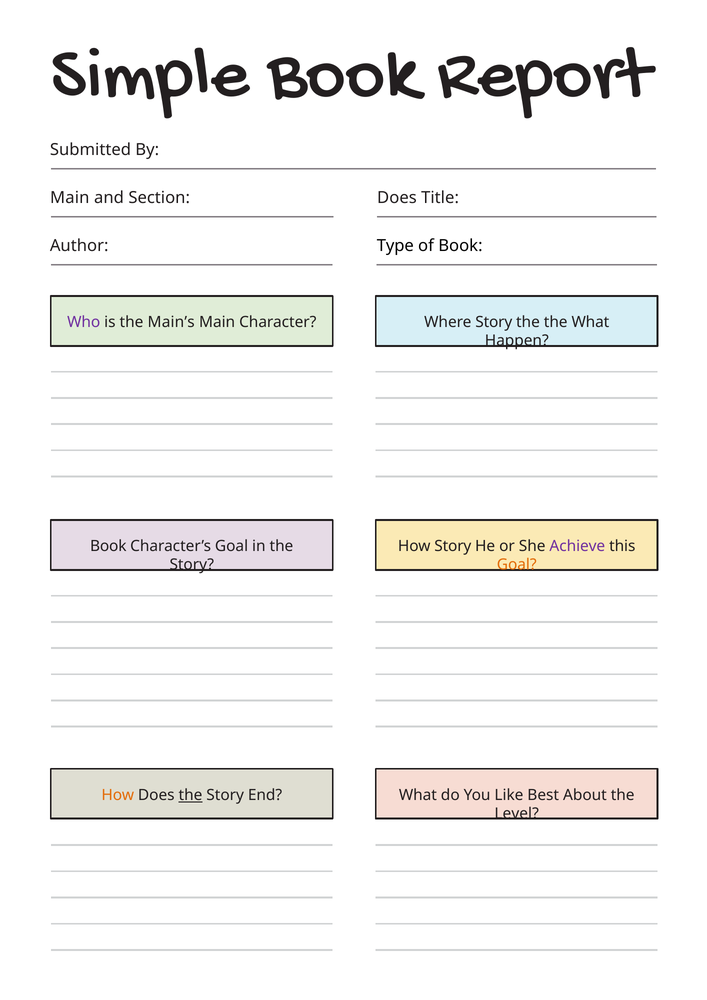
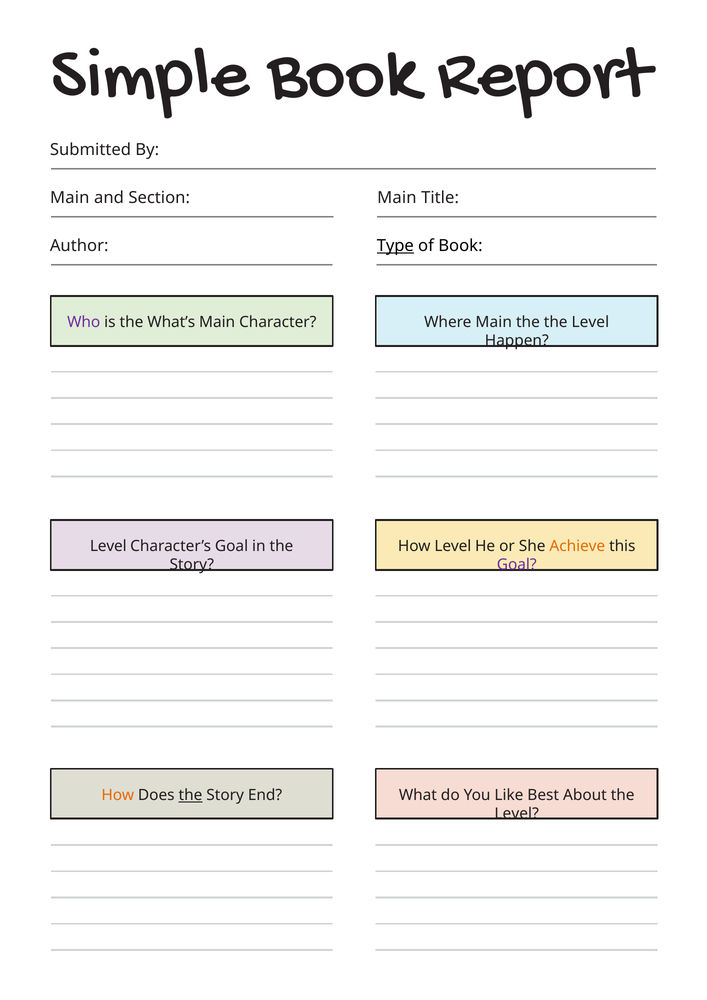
Does at (397, 198): Does -> Main
Type underline: none -> present
Main’s: Main’s -> What’s
Where Story: Story -> Main
the the What: What -> Level
Book at (108, 546): Book -> Level
How Story: Story -> Level
Achieve colour: purple -> orange
Goal at (517, 564) colour: orange -> purple
